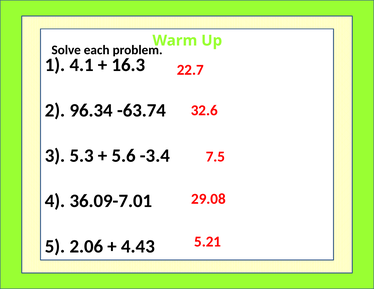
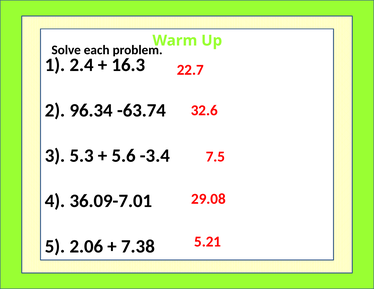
4.1: 4.1 -> 2.4
4.43: 4.43 -> 7.38
